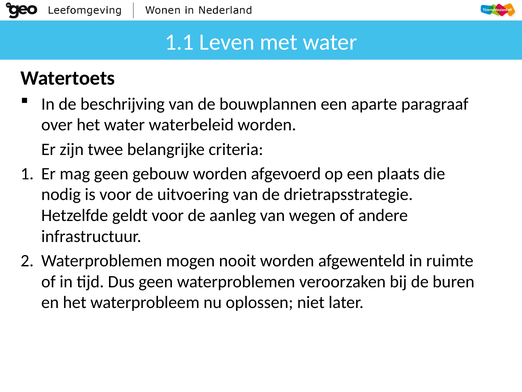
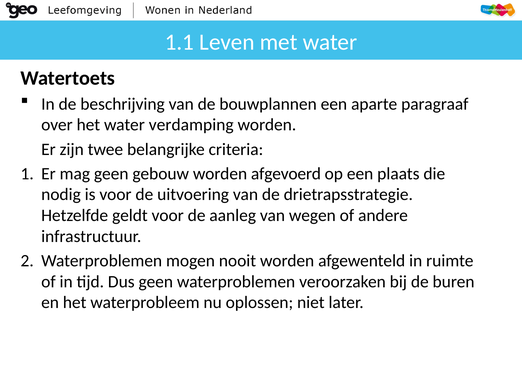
waterbeleid: waterbeleid -> verdamping
